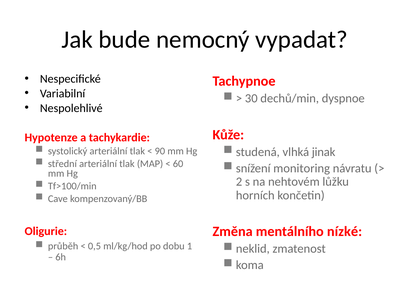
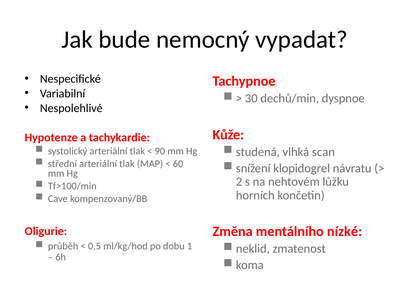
jinak: jinak -> scan
monitoring: monitoring -> klopidogrel
